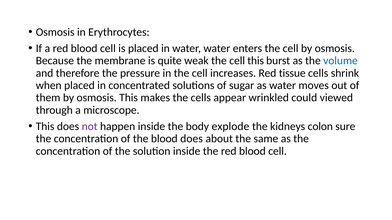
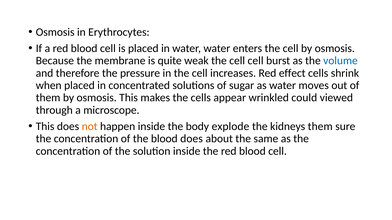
cell this: this -> cell
tissue: tissue -> effect
not colour: purple -> orange
kidneys colon: colon -> them
